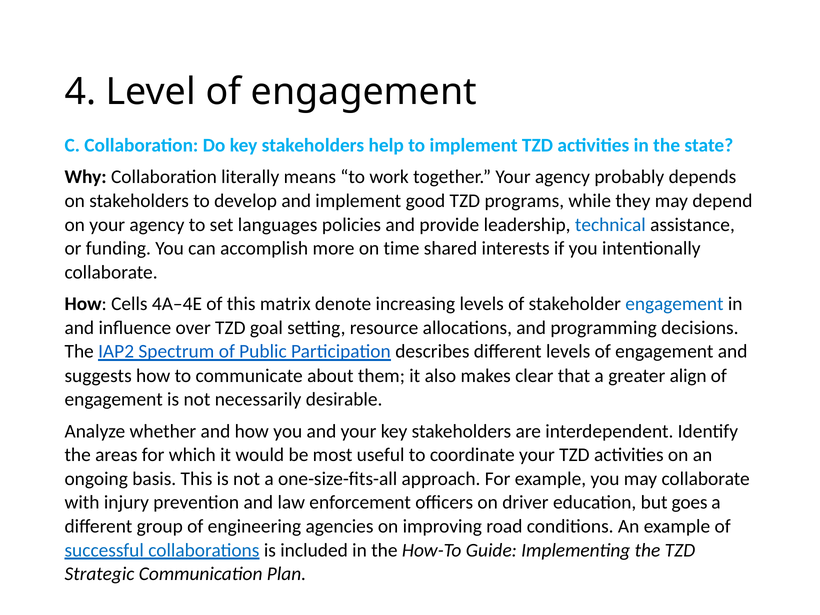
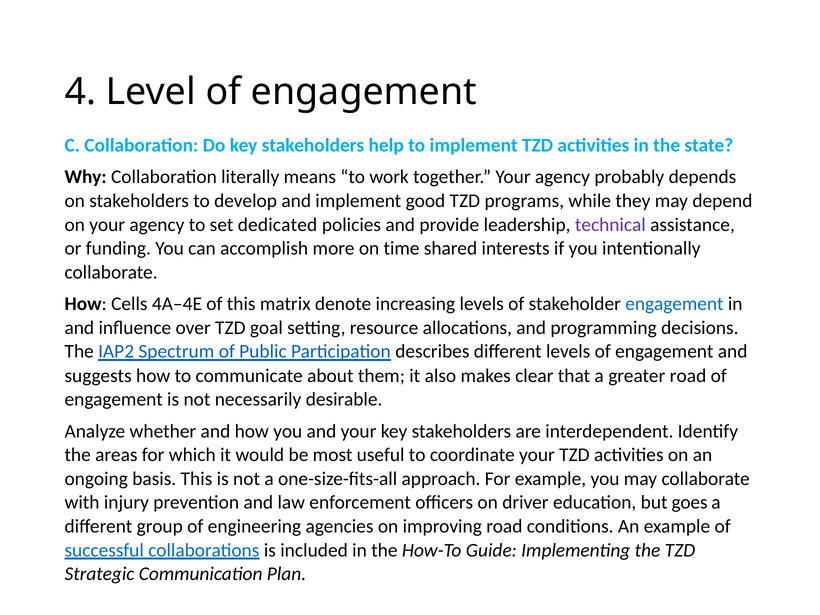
languages: languages -> dedicated
technical colour: blue -> purple
greater align: align -> road
